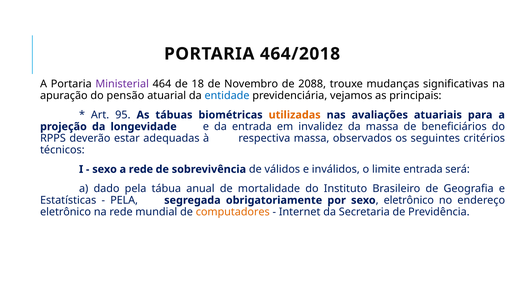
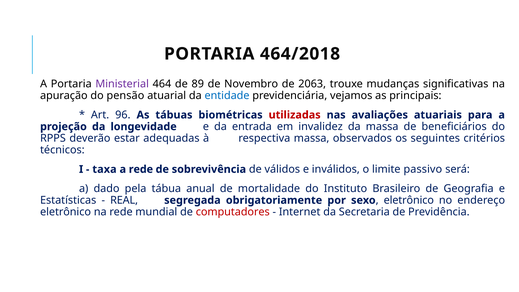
18: 18 -> 89
2088: 2088 -> 2063
95: 95 -> 96
utilizadas colour: orange -> red
sexo at (105, 169): sexo -> taxa
limite entrada: entrada -> passivo
PELA at (124, 200): PELA -> REAL
computadores colour: orange -> red
